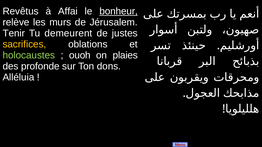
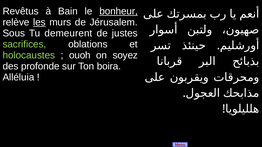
Affai: Affai -> Bain
les underline: none -> present
Tenir: Tenir -> Sous
sacrifices colour: yellow -> light green
plaies: plaies -> soyez
dons: dons -> boira
